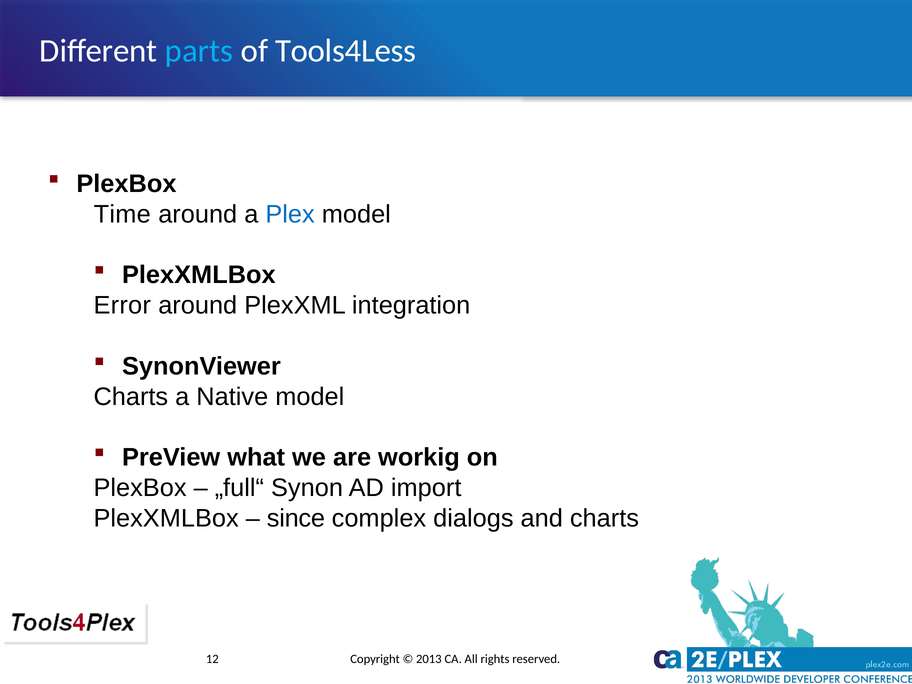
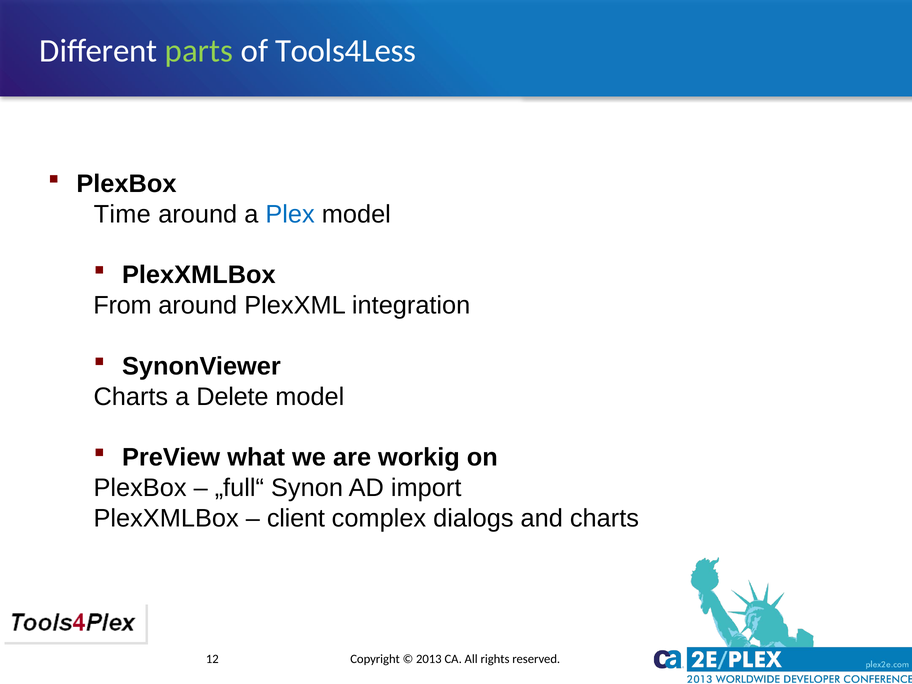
parts colour: light blue -> light green
Error: Error -> From
Native: Native -> Delete
since: since -> client
